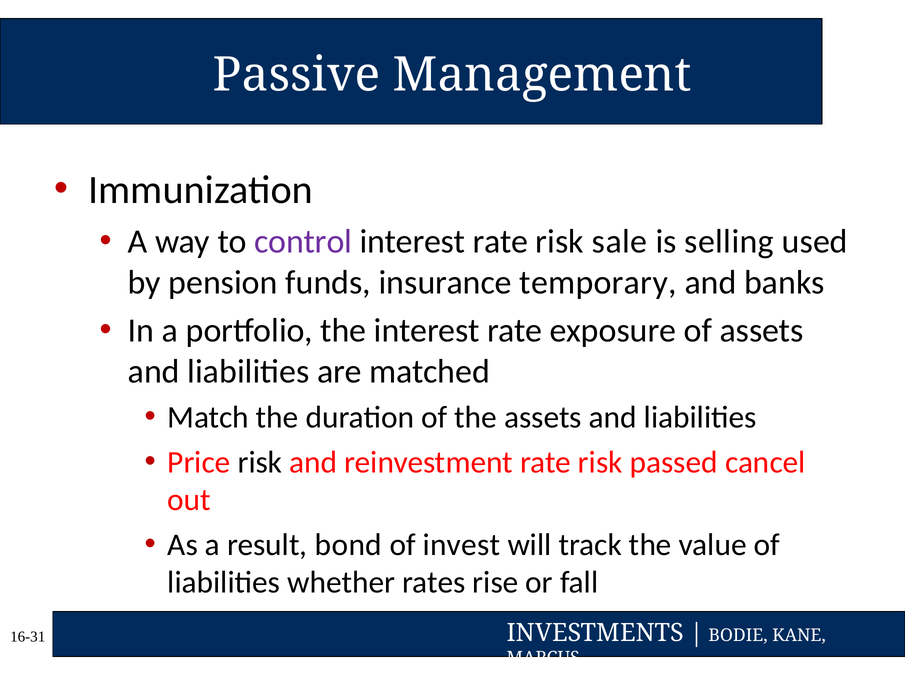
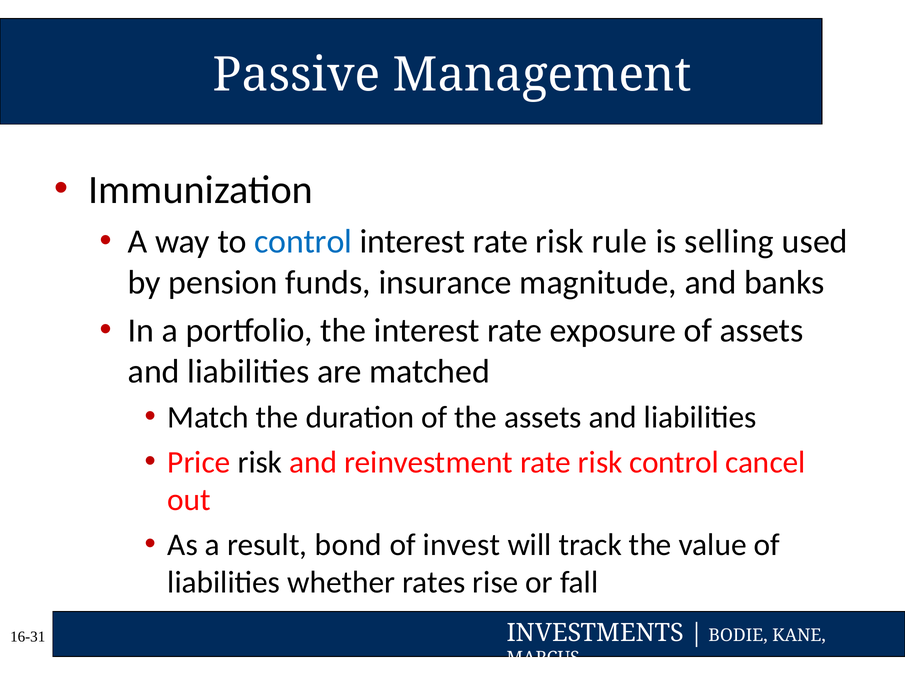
control at (303, 241) colour: purple -> blue
sale: sale -> rule
temporary: temporary -> magnitude
risk passed: passed -> control
